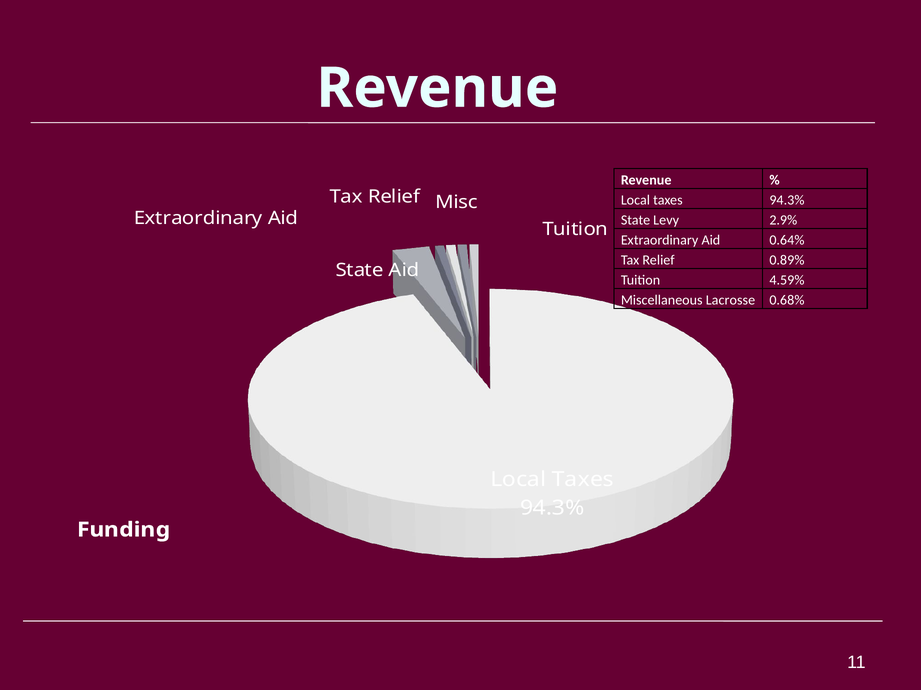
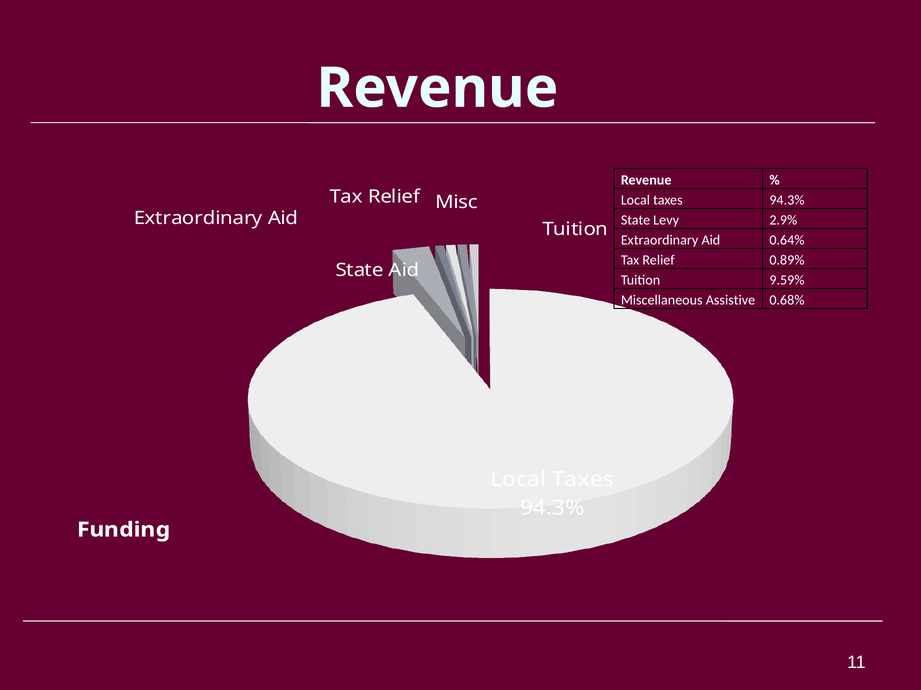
4.59%: 4.59% -> 9.59%
Lacrosse: Lacrosse -> Assistive
